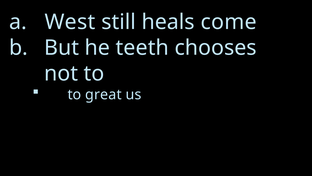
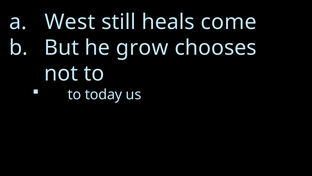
teeth: teeth -> grow
great: great -> today
